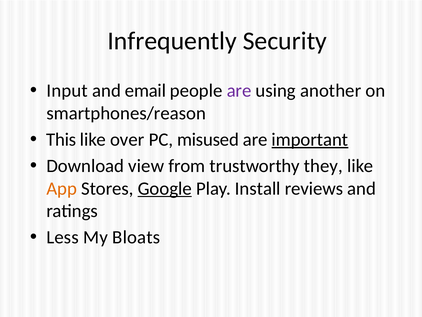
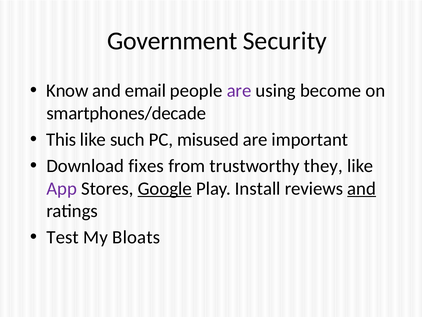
Infrequently: Infrequently -> Government
Input: Input -> Know
another: another -> become
smartphones/reason: smartphones/reason -> smartphones/decade
over: over -> such
important underline: present -> none
view: view -> fixes
App colour: orange -> purple
and at (362, 188) underline: none -> present
Less: Less -> Test
